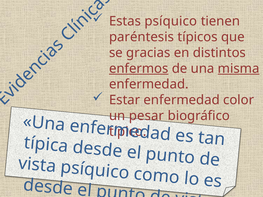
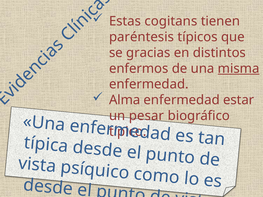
psíquico: psíquico -> cogitans
enfermos underline: present -> none
Estar: Estar -> Alma
color: color -> estar
